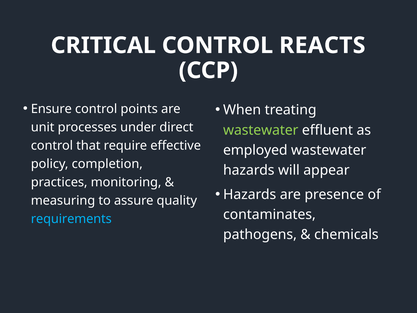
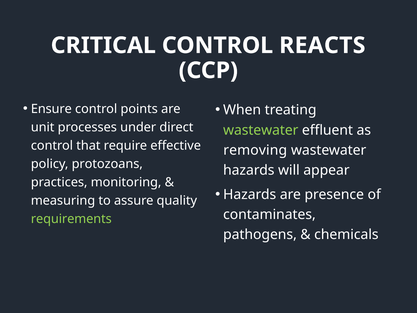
employed: employed -> removing
completion: completion -> protozoans
requirements colour: light blue -> light green
